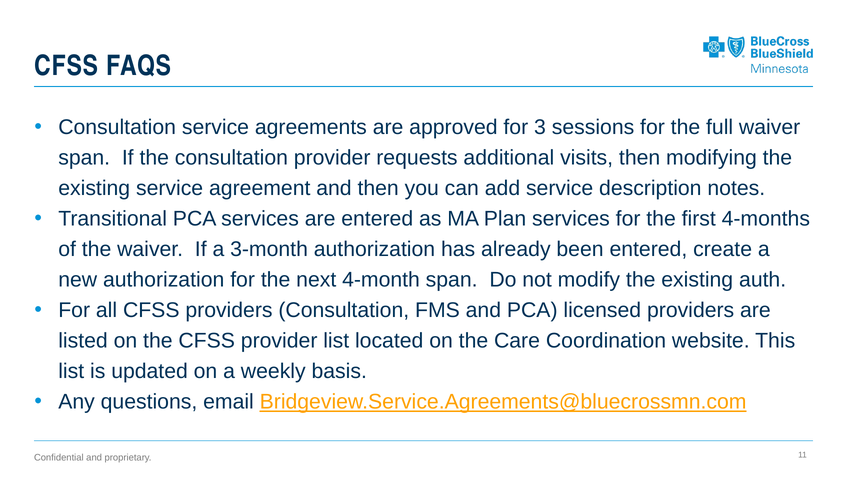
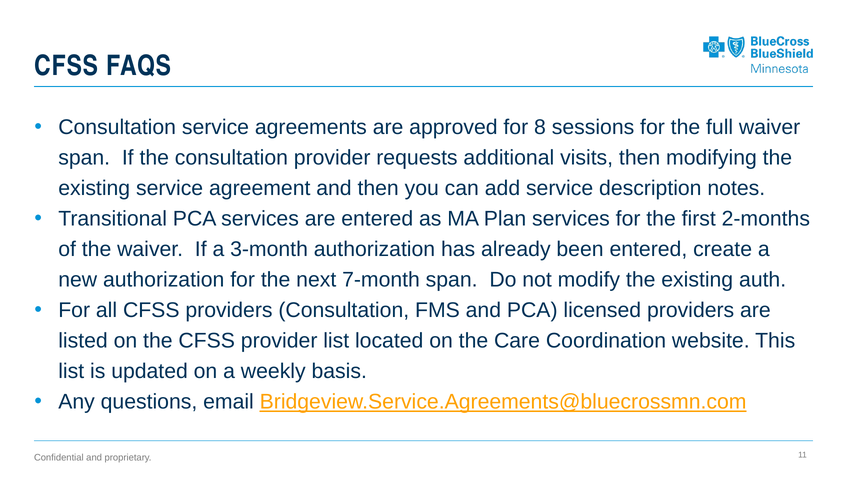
3: 3 -> 8
4-months: 4-months -> 2-months
4-month: 4-month -> 7-month
